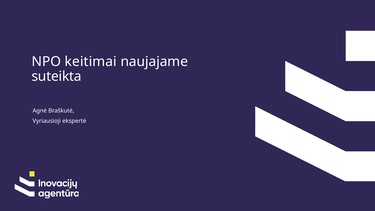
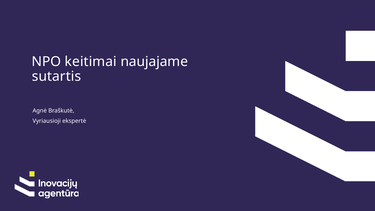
suteikta: suteikta -> sutartis
